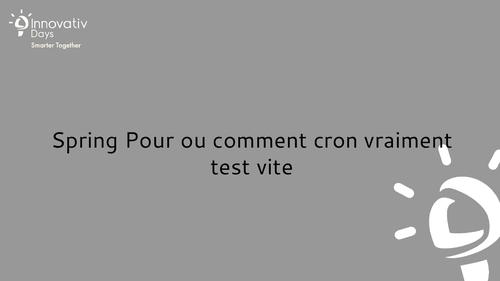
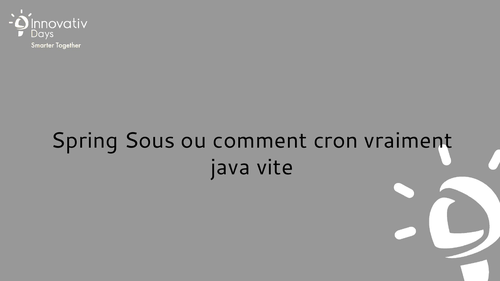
Pour: Pour -> Sous
test: test -> java
